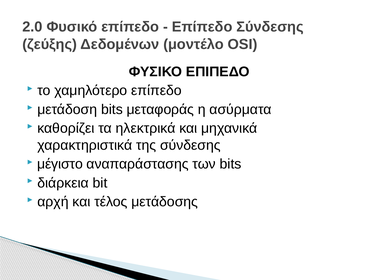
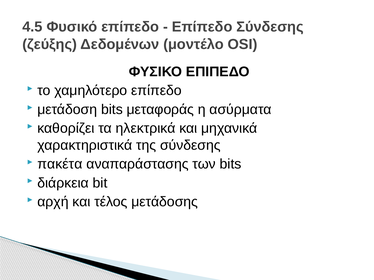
2.0: 2.0 -> 4.5
μέγιστο: μέγιστο -> πακέτα
